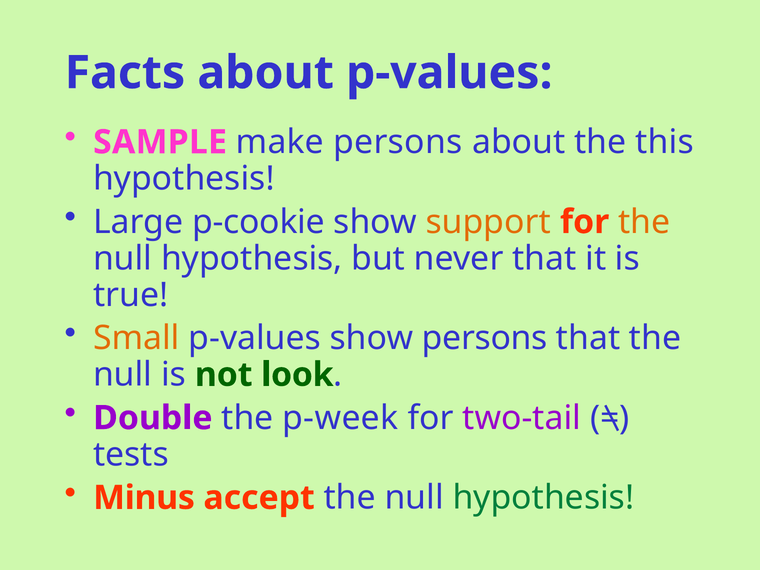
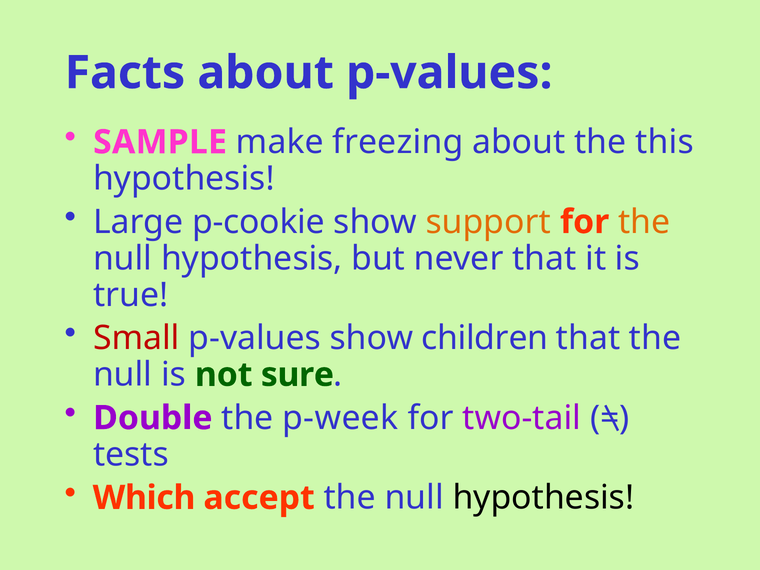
make persons: persons -> freezing
Small colour: orange -> red
show persons: persons -> children
look: look -> sure
Minus: Minus -> Which
hypothesis at (543, 498) colour: green -> black
